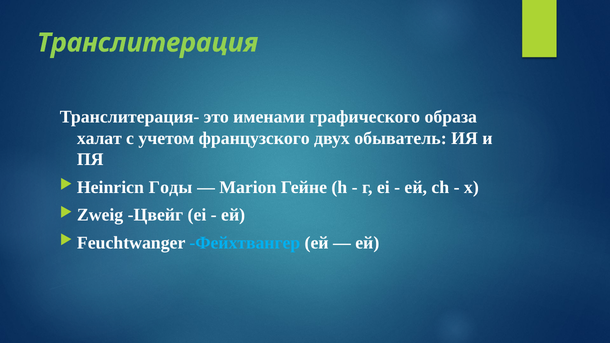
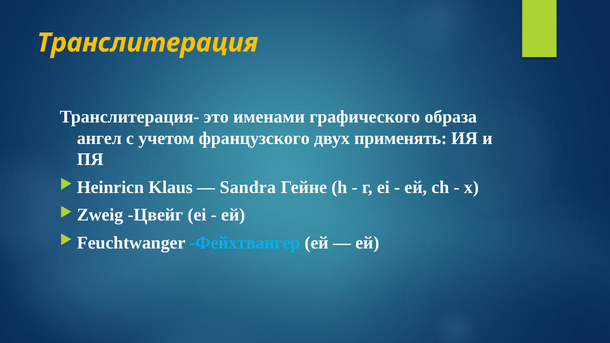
Транслитерация colour: light green -> yellow
халат: халат -> ангел
обыватель: обыватель -> применять
Годы: Годы -> Klaus
Marion: Marion -> Sandra
